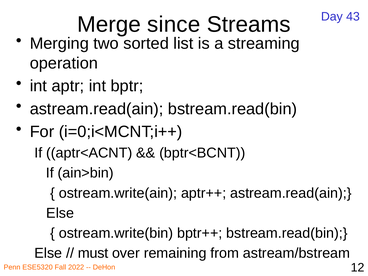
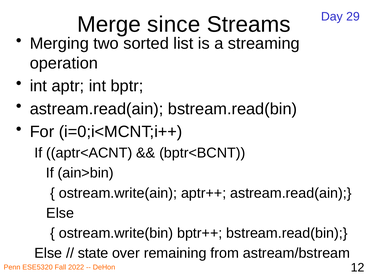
43: 43 -> 29
must: must -> state
